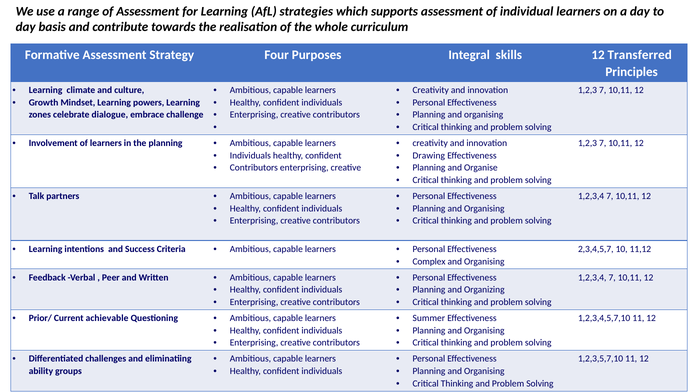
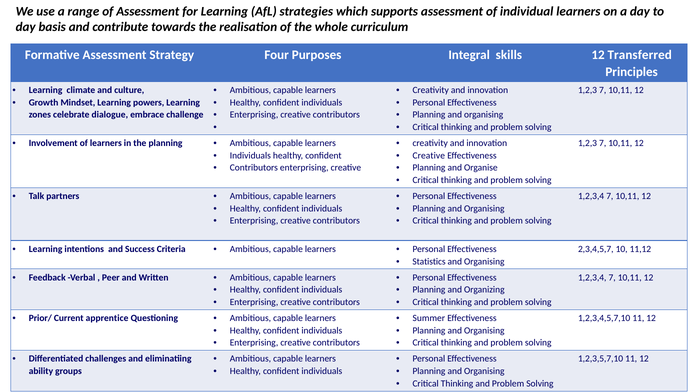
Drawing at (429, 155): Drawing -> Creative
Complex: Complex -> Statistics
achievable: achievable -> apprentice
